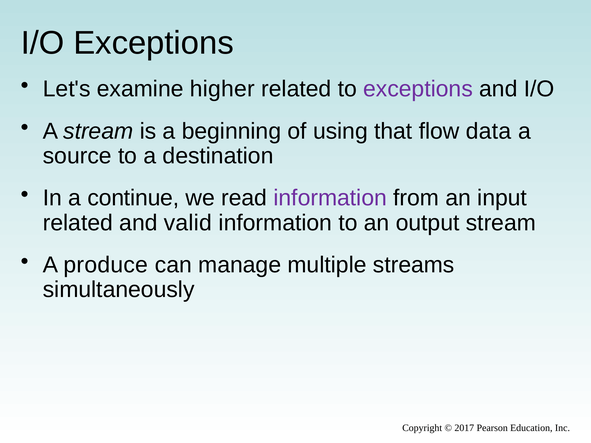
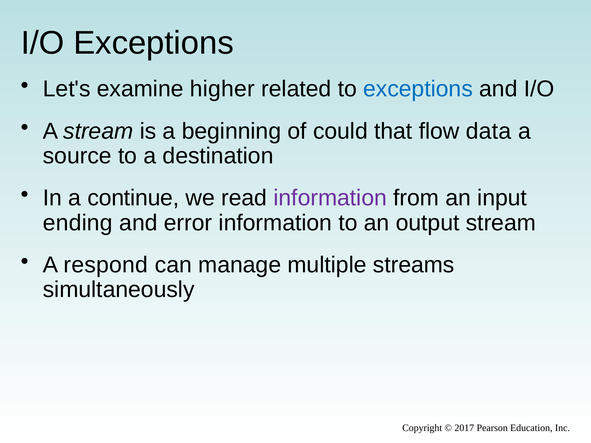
exceptions at (418, 89) colour: purple -> blue
using: using -> could
related at (78, 223): related -> ending
valid: valid -> error
produce: produce -> respond
